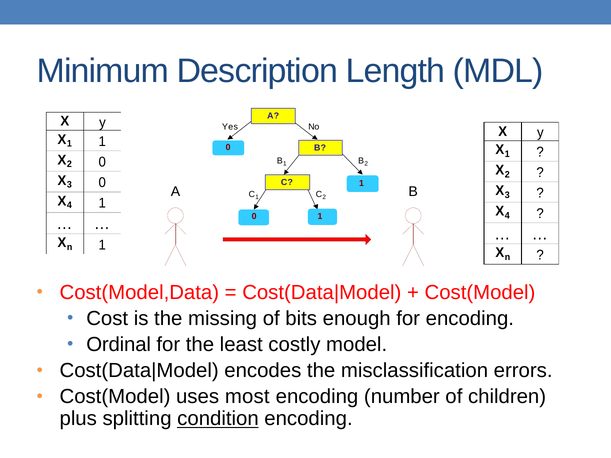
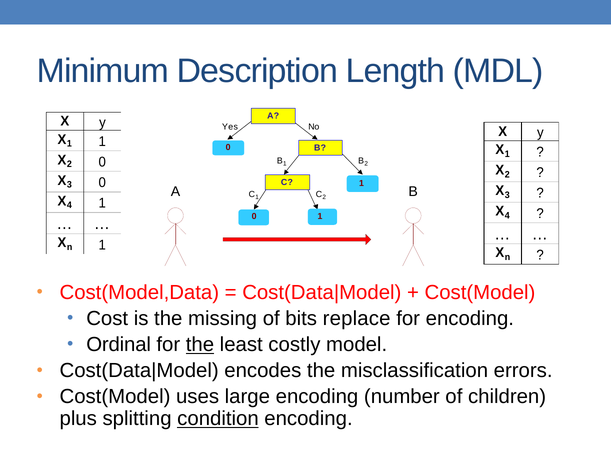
enough: enough -> replace
the at (200, 345) underline: none -> present
most: most -> large
